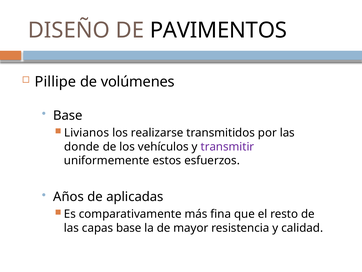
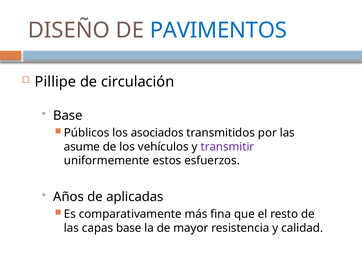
PAVIMENTOS colour: black -> blue
volúmenes: volúmenes -> circulación
Livianos: Livianos -> Públicos
realizarse: realizarse -> asociados
donde: donde -> asume
